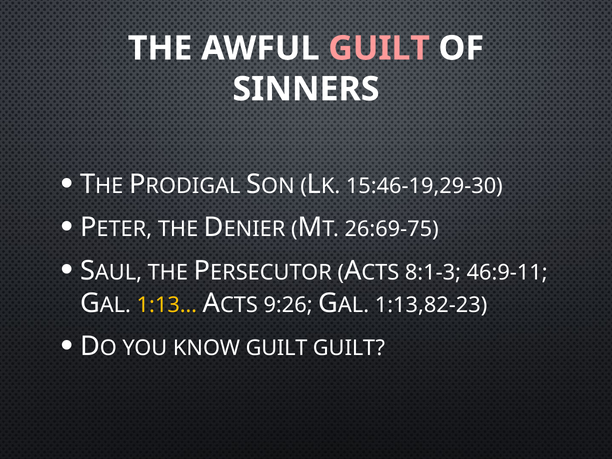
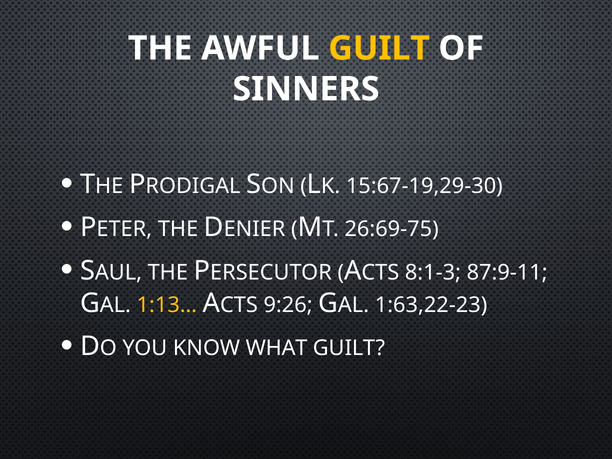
GUILT at (379, 48) colour: pink -> yellow
15:46-19,29-30: 15:46-19,29-30 -> 15:67-19,29-30
46:9-11: 46:9-11 -> 87:9-11
1:13,82-23: 1:13,82-23 -> 1:63,22-23
KNOW GUILT: GUILT -> WHAT
